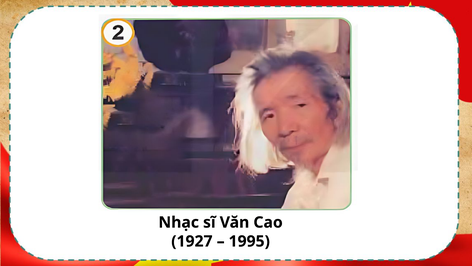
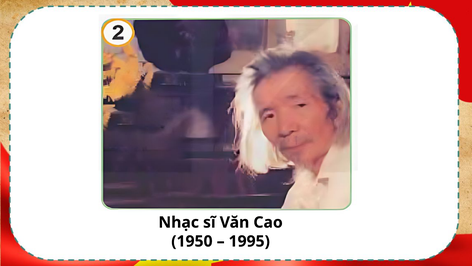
1927: 1927 -> 1950
